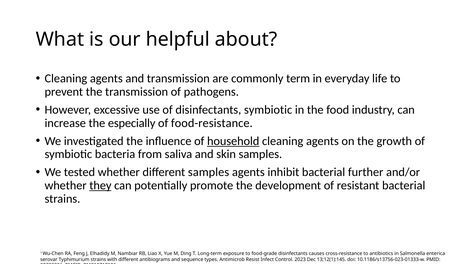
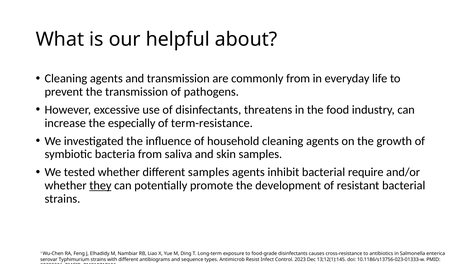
commonly term: term -> from
disinfectants symbiotic: symbiotic -> threatens
food-resistance: food-resistance -> term-resistance
household underline: present -> none
further: further -> require
